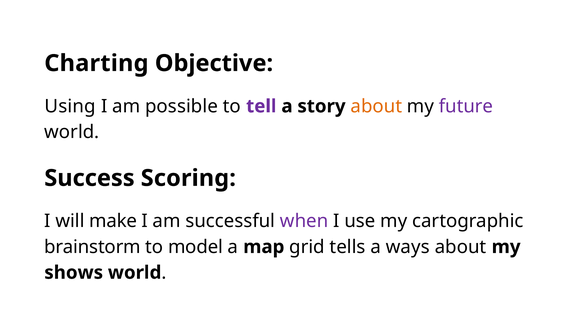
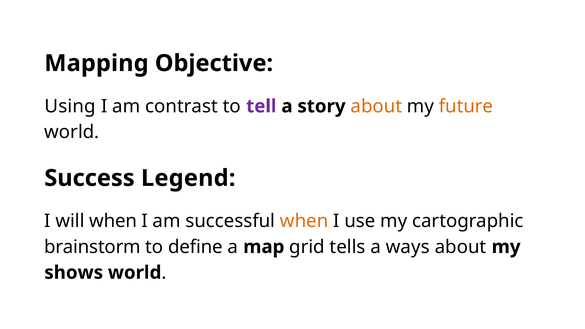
Charting: Charting -> Mapping
possible: possible -> contrast
future colour: purple -> orange
Scoring: Scoring -> Legend
will make: make -> when
when at (304, 221) colour: purple -> orange
model: model -> define
